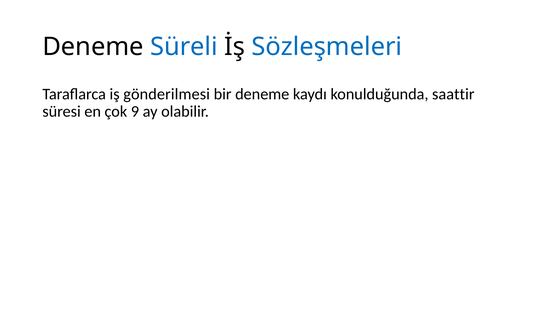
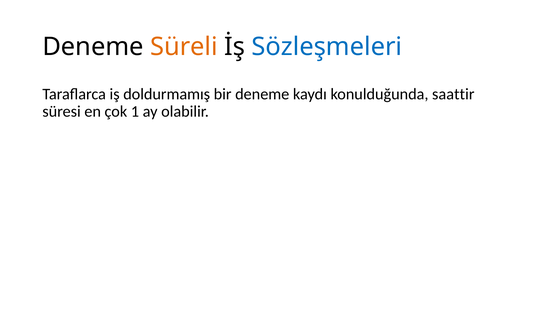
Süreli colour: blue -> orange
gönderilmesi: gönderilmesi -> doldurmamış
9: 9 -> 1
